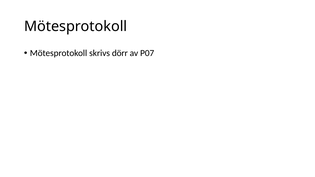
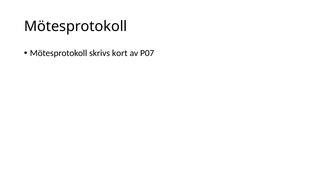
dörr: dörr -> kort
